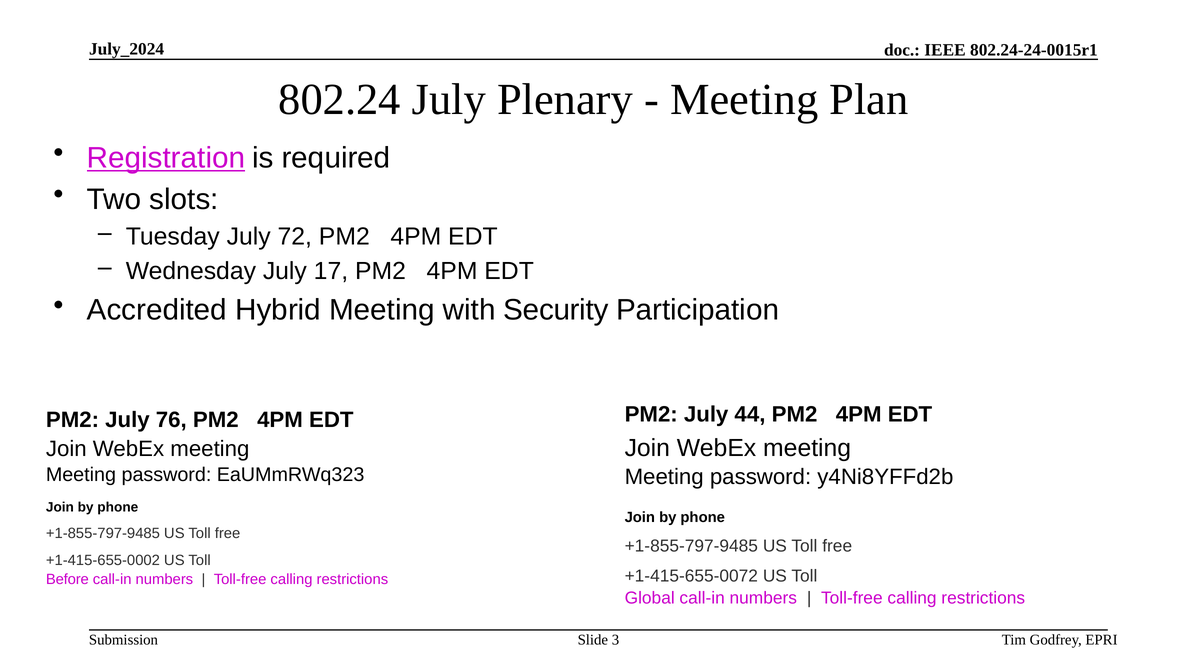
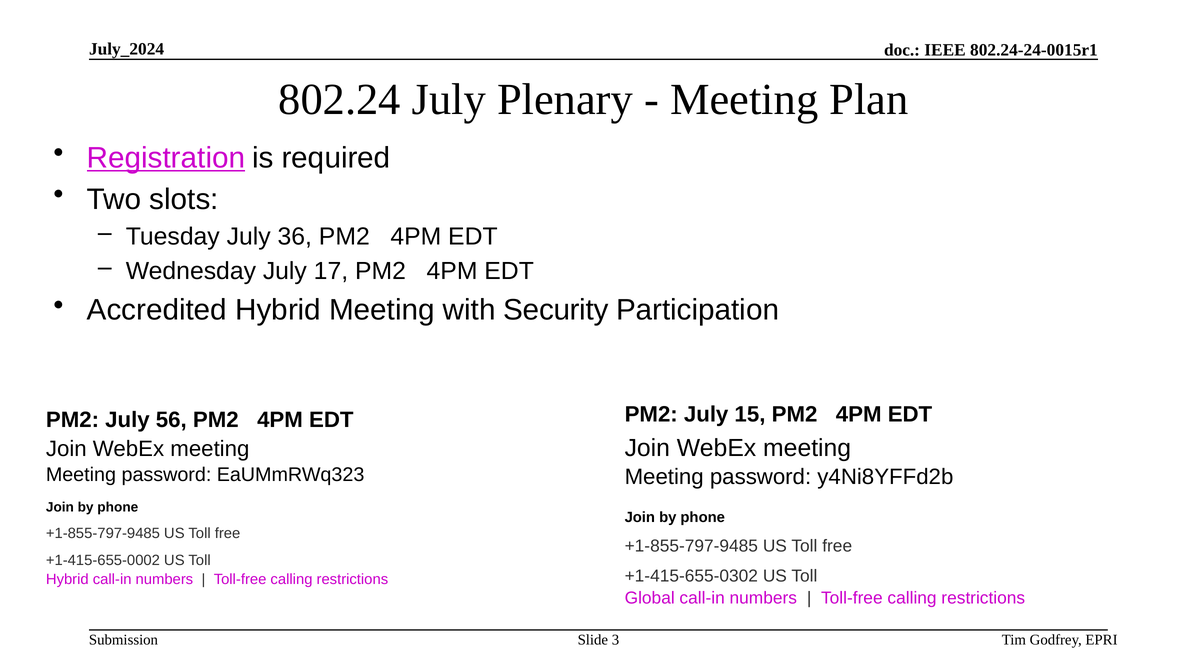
72: 72 -> 36
44: 44 -> 15
76: 76 -> 56
+1-415-655-0072: +1-415-655-0072 -> +1-415-655-0302
Before at (67, 580): Before -> Hybrid
